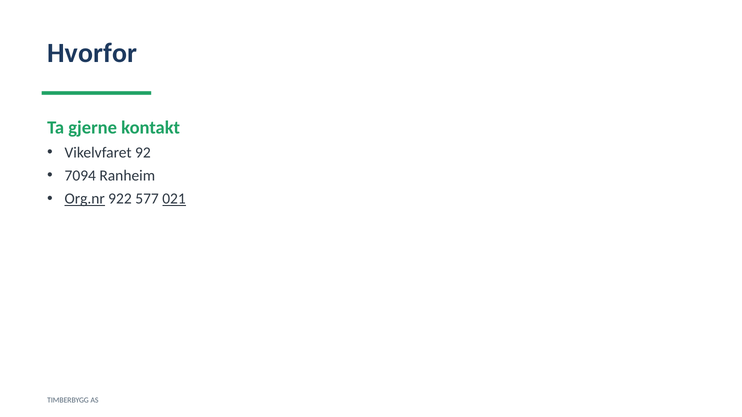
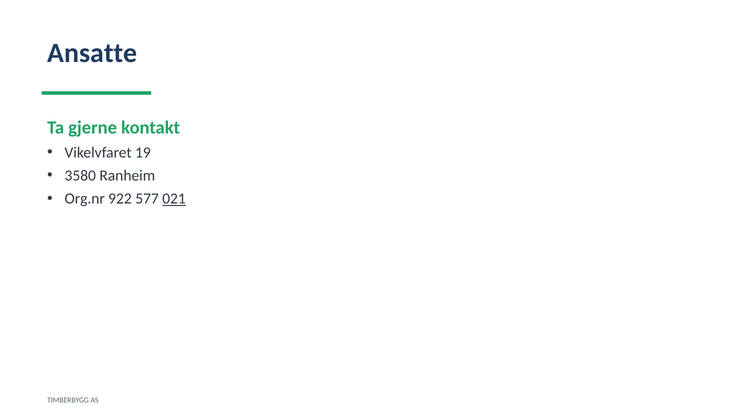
Hvorfor: Hvorfor -> Ansatte
92: 92 -> 19
7094: 7094 -> 3580
Org.nr underline: present -> none
